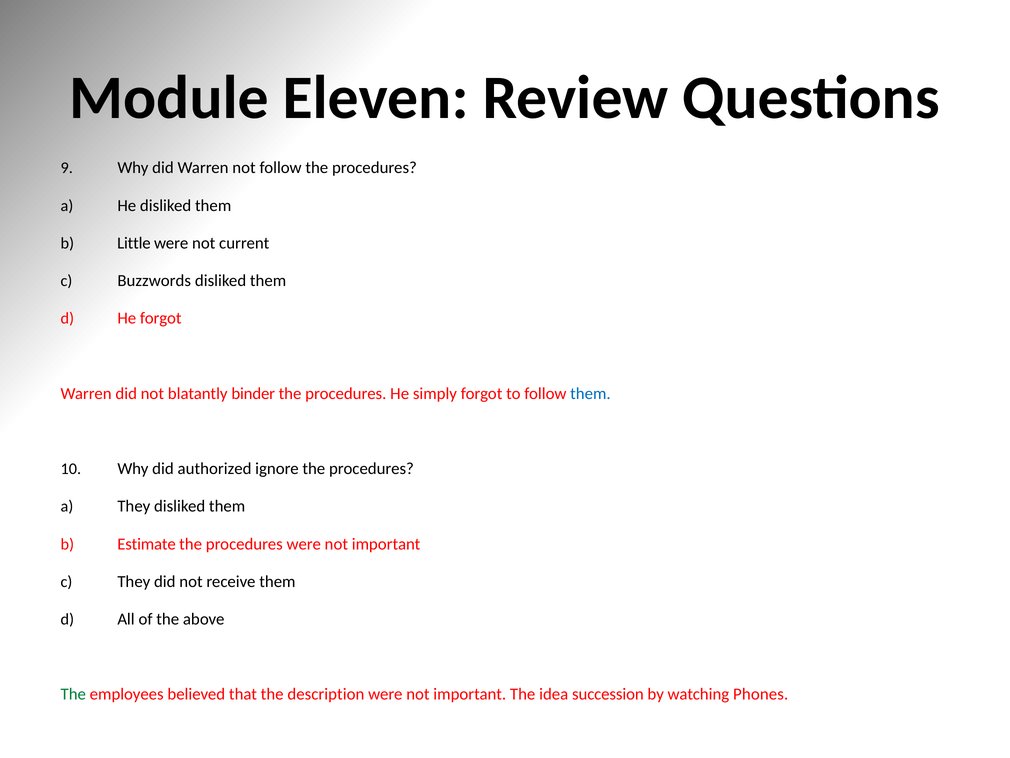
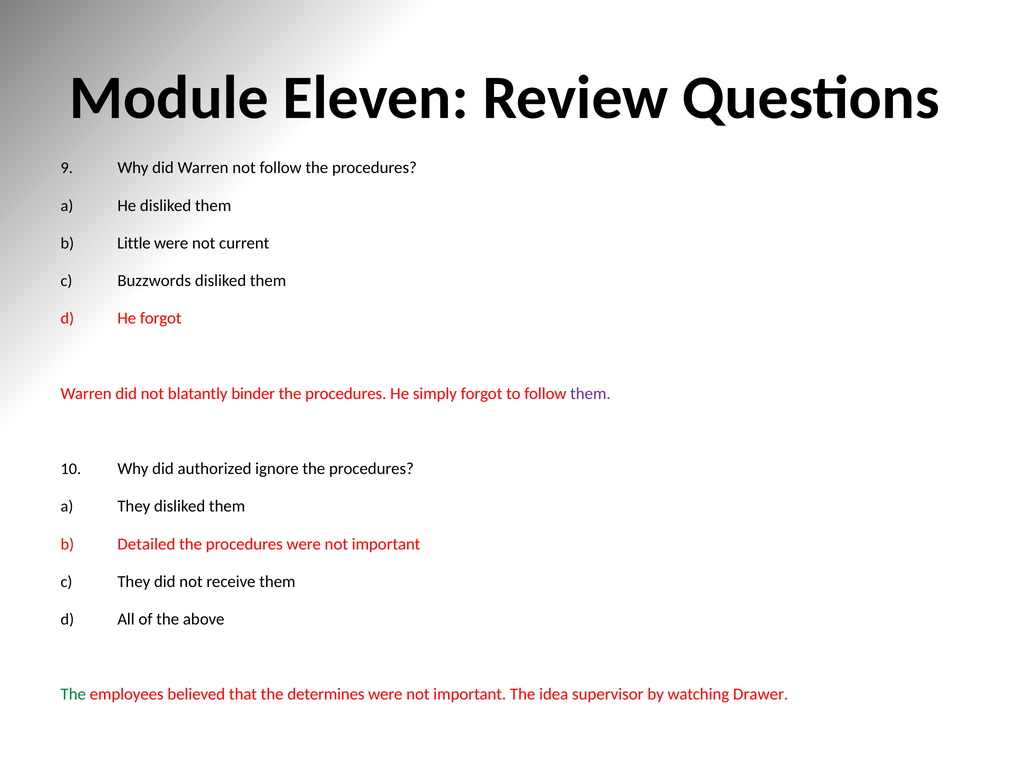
them at (590, 393) colour: blue -> purple
Estimate: Estimate -> Detailed
description: description -> determines
succession: succession -> supervisor
Phones: Phones -> Drawer
